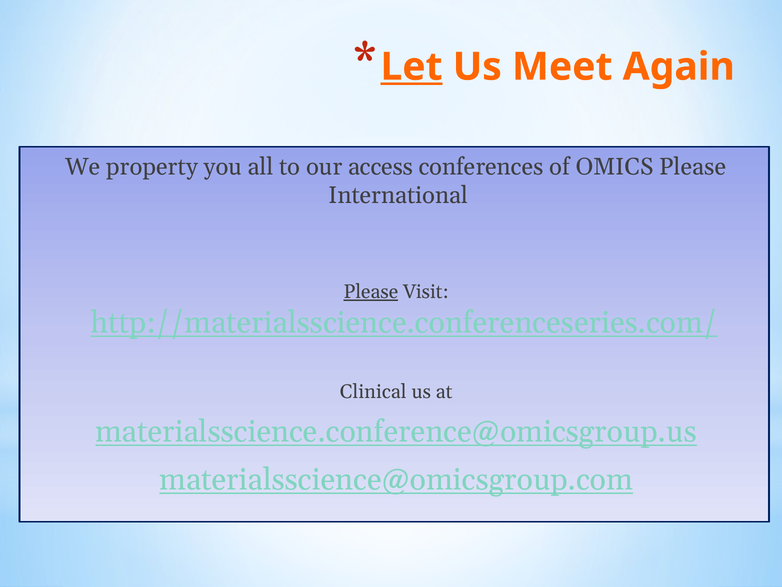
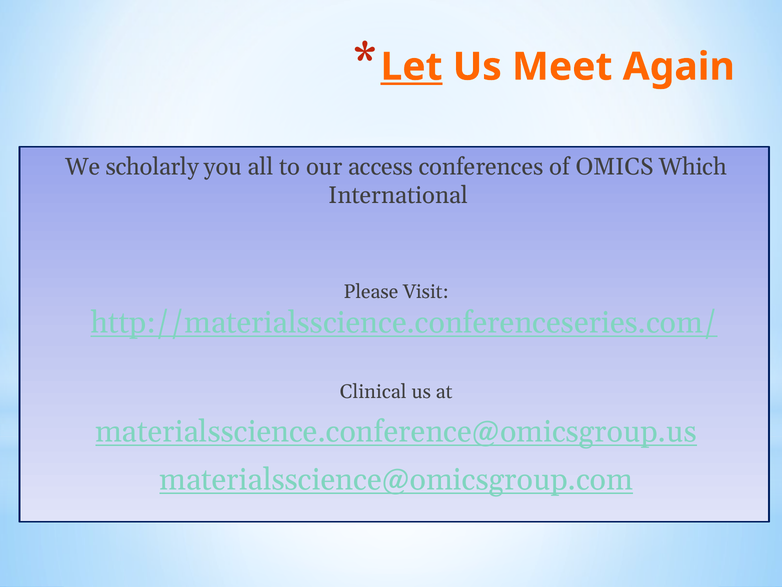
property: property -> scholarly
OMICS Please: Please -> Which
Please at (371, 292) underline: present -> none
